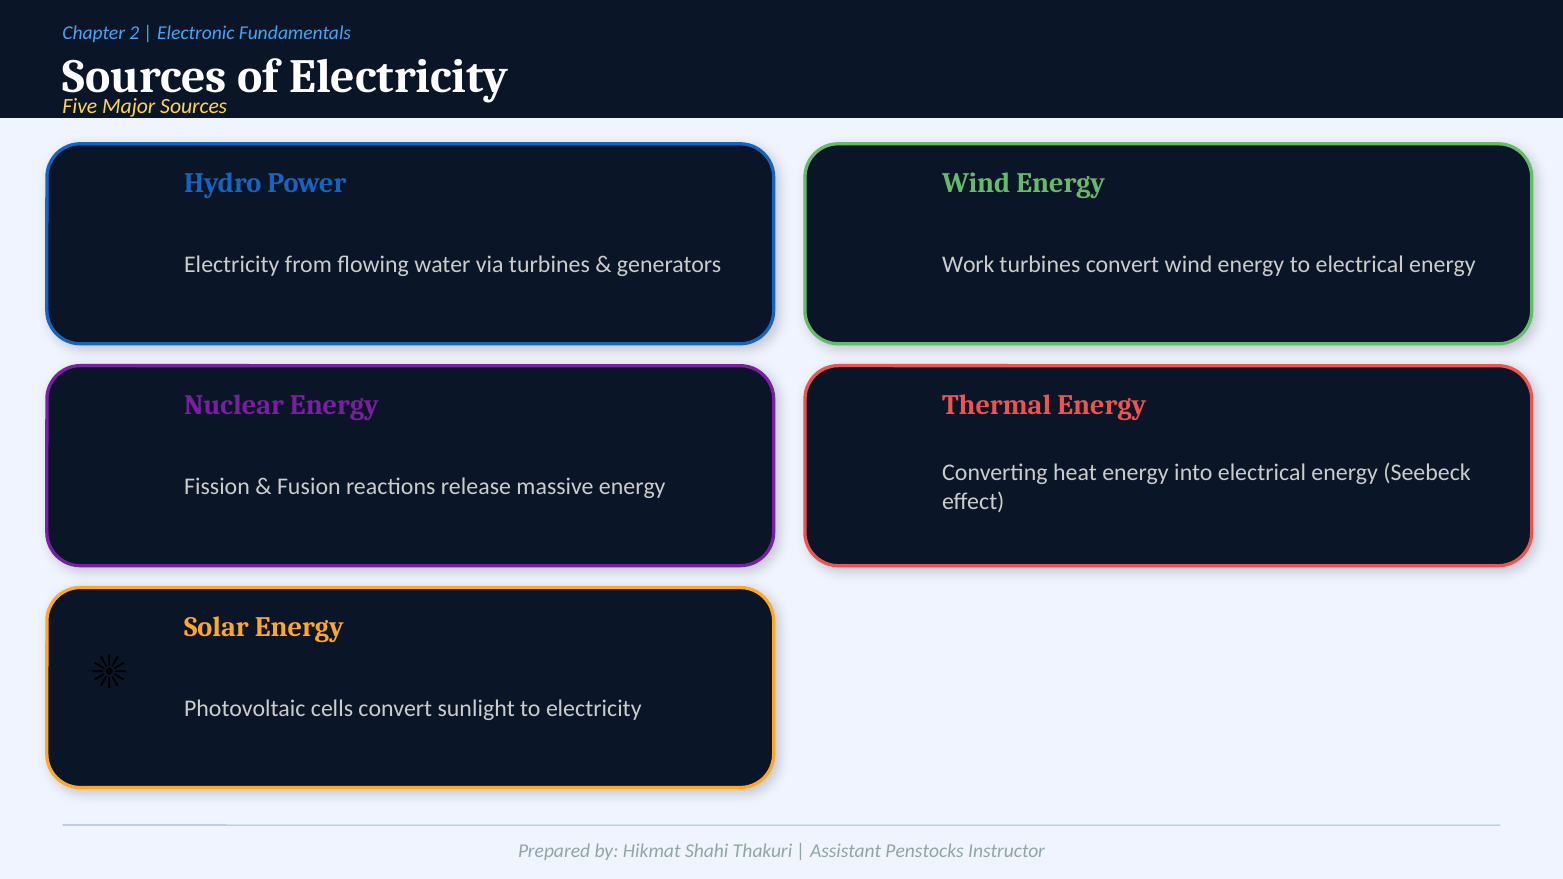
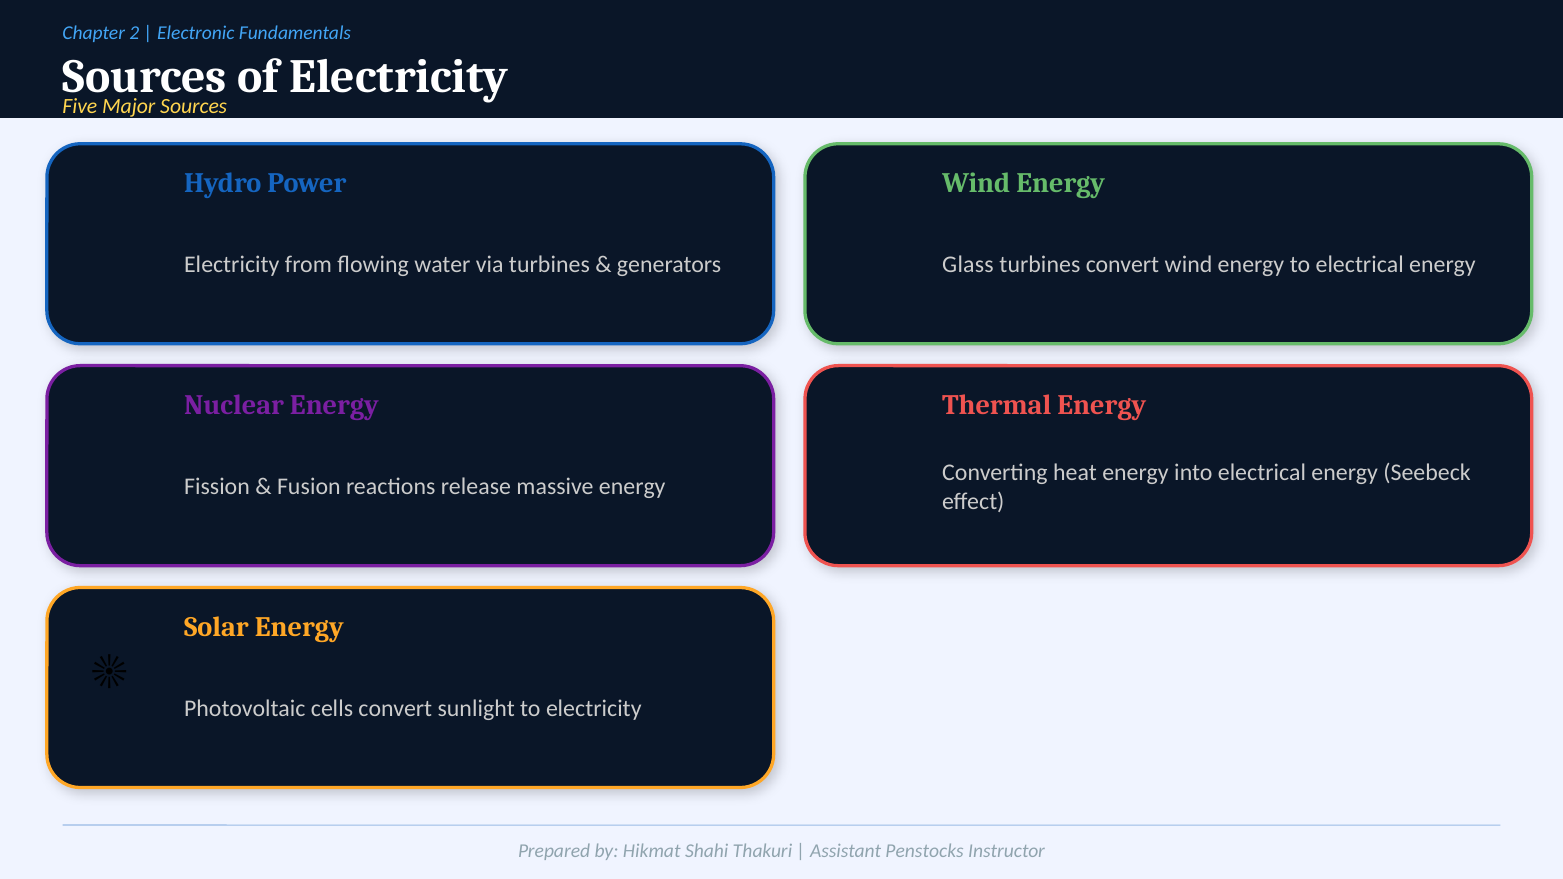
Work: Work -> Glass
